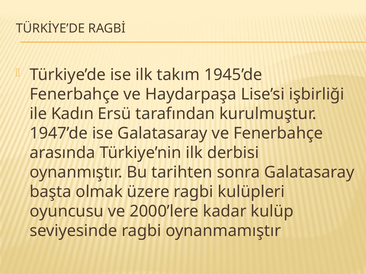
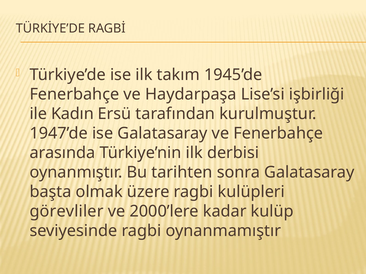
oyuncusu: oyuncusu -> görevliler
